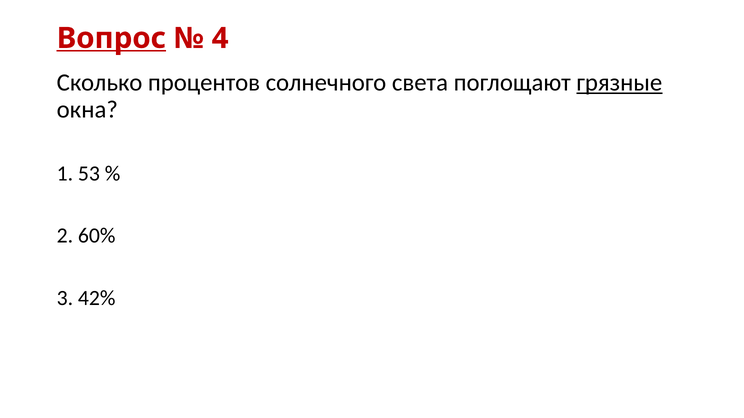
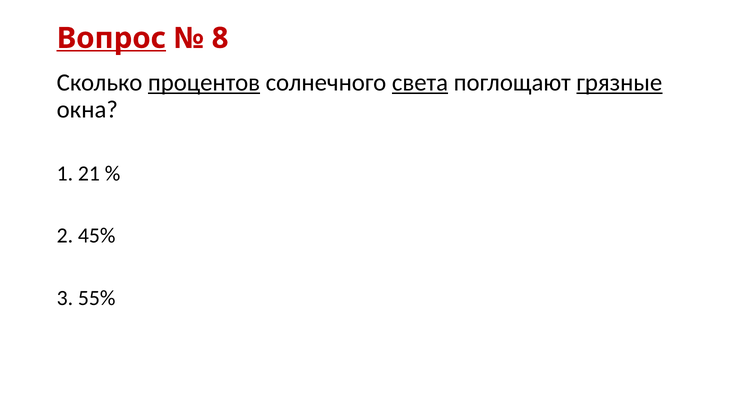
4: 4 -> 8
процентов underline: none -> present
света underline: none -> present
53: 53 -> 21
60%: 60% -> 45%
42%: 42% -> 55%
